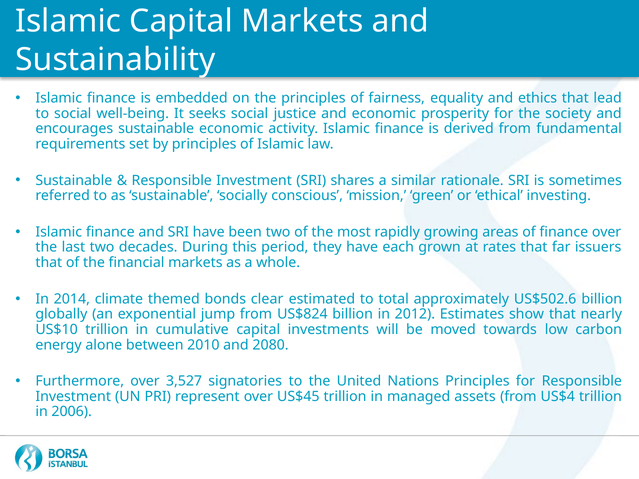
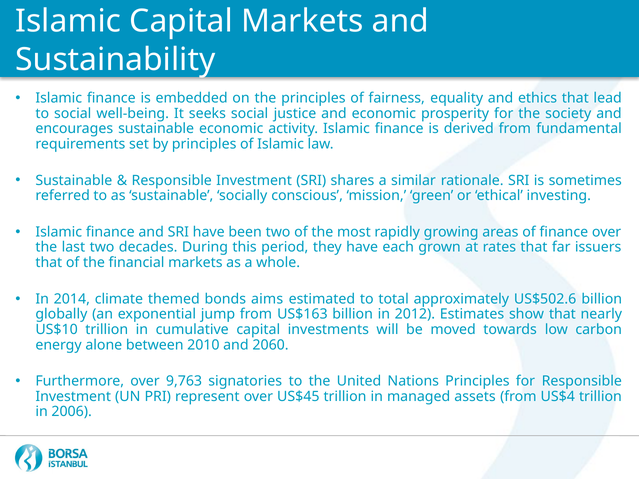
clear: clear -> aims
US$824: US$824 -> US$163
2080: 2080 -> 2060
3,527: 3,527 -> 9,763
